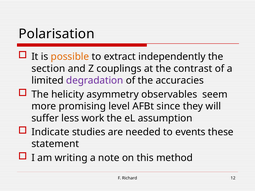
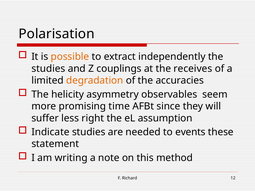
section at (48, 69): section -> studies
contrast: contrast -> receives
degradation colour: purple -> orange
level: level -> time
work: work -> right
